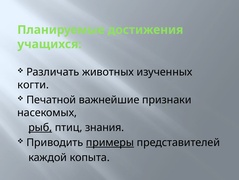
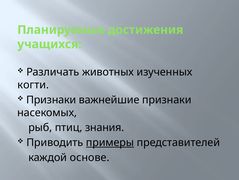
Печатной at (51, 99): Печатной -> Признаки
рыб underline: present -> none
копыта: копыта -> основе
